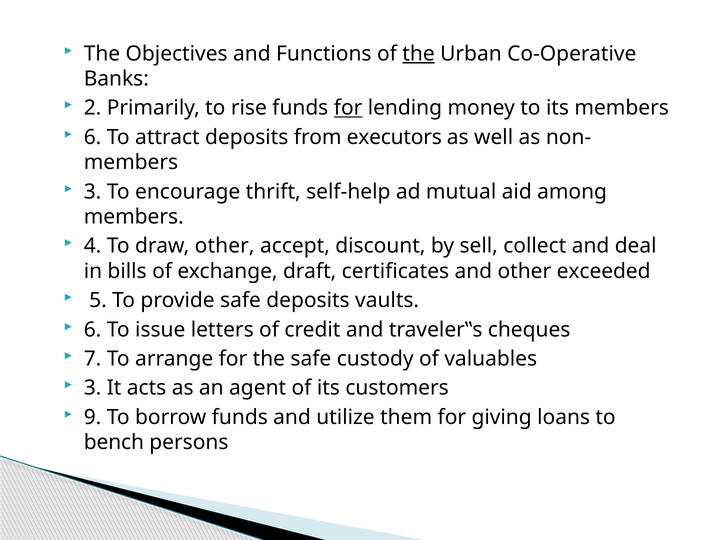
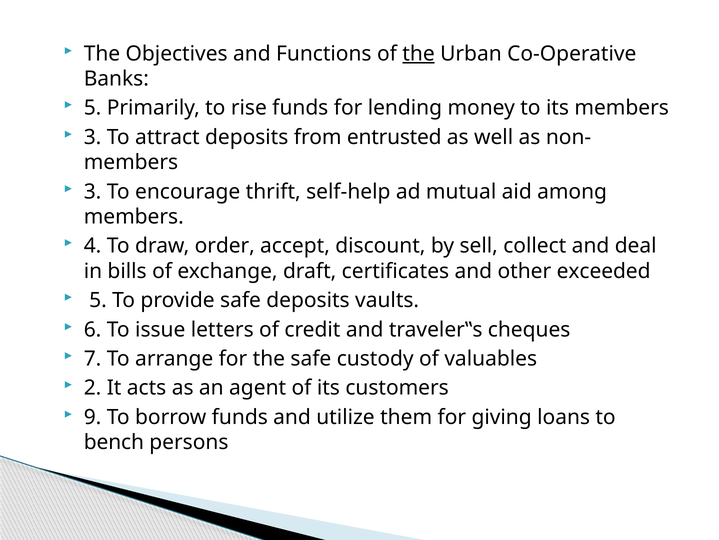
2 at (93, 108): 2 -> 5
for at (348, 108) underline: present -> none
6 at (93, 137): 6 -> 3
executors: executors -> entrusted
draw other: other -> order
3 at (93, 387): 3 -> 2
